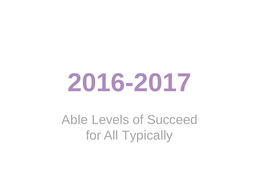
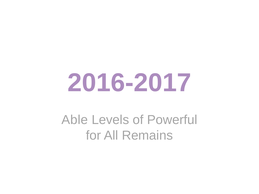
Succeed: Succeed -> Powerful
Typically: Typically -> Remains
